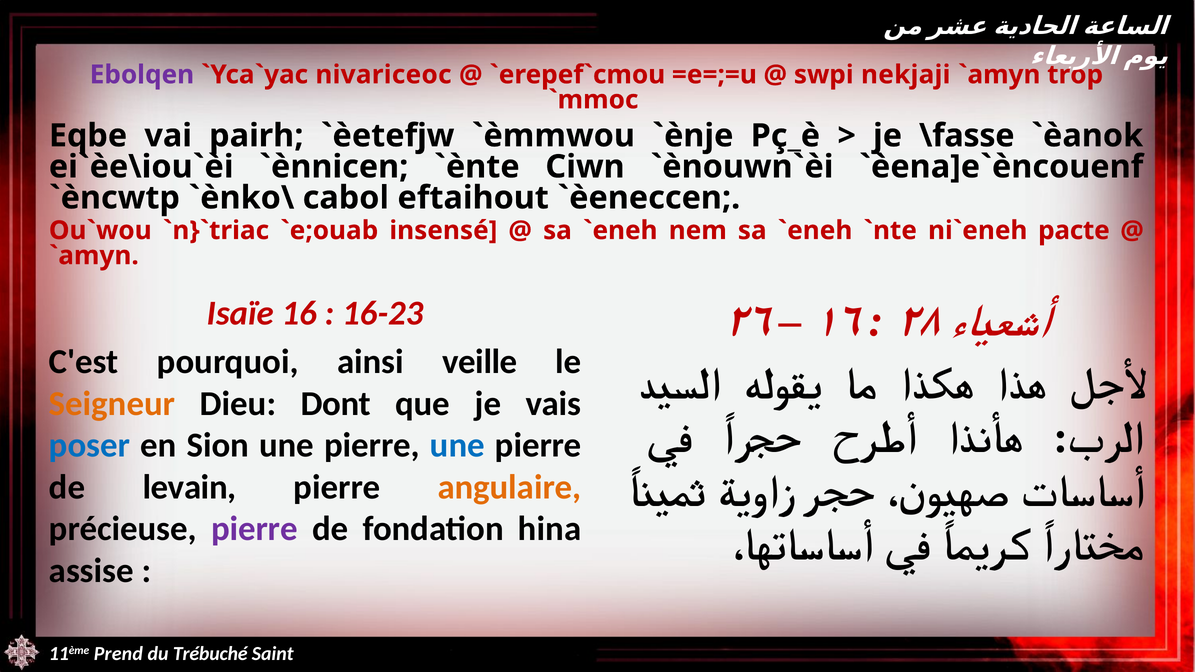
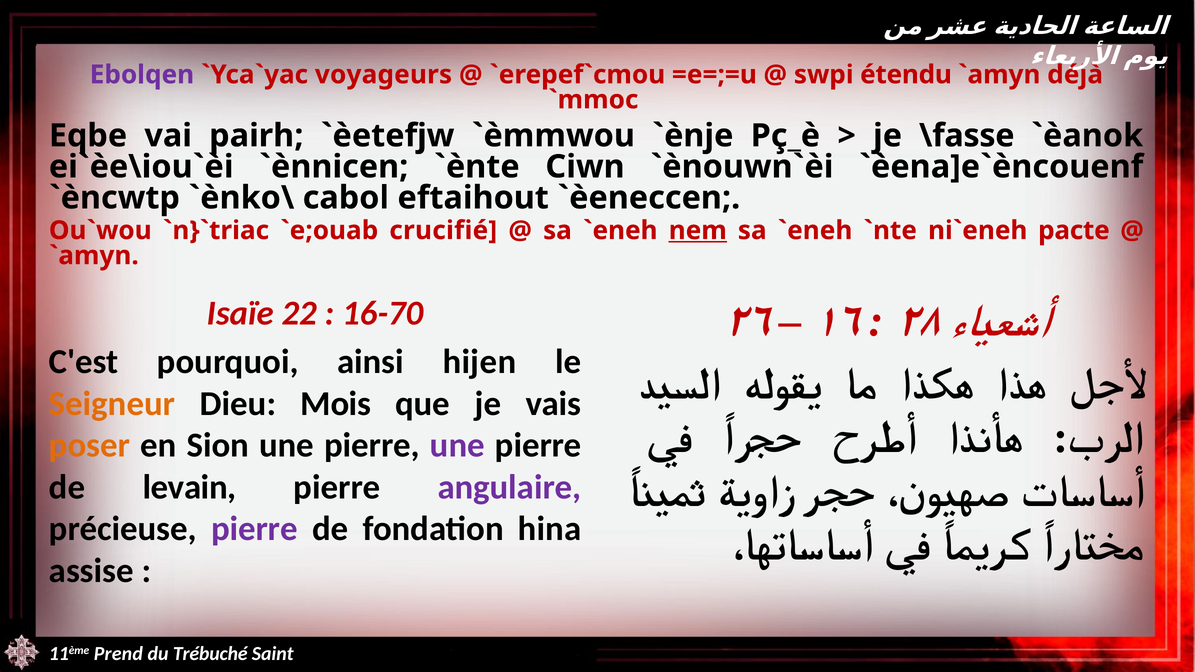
nivariceoc: nivariceoc -> voyageurs
nekjaji: nekjaji -> étendu
trop: trop -> déjà
insensé: insensé -> crucifié
nem underline: none -> present
16: 16 -> 22
16-23: 16-23 -> 16-70
veille: veille -> hijen
Dont: Dont -> Mois
poser colour: blue -> orange
une at (457, 446) colour: blue -> purple
angulaire colour: orange -> purple
